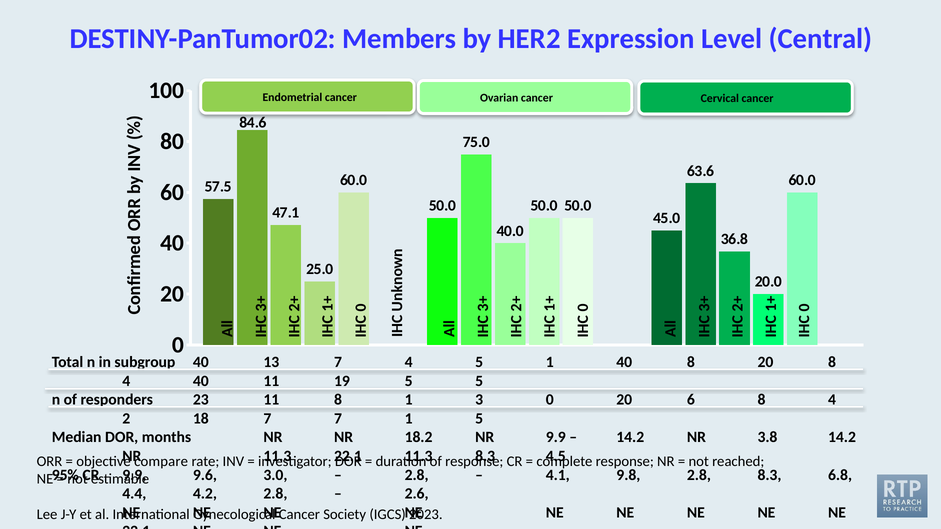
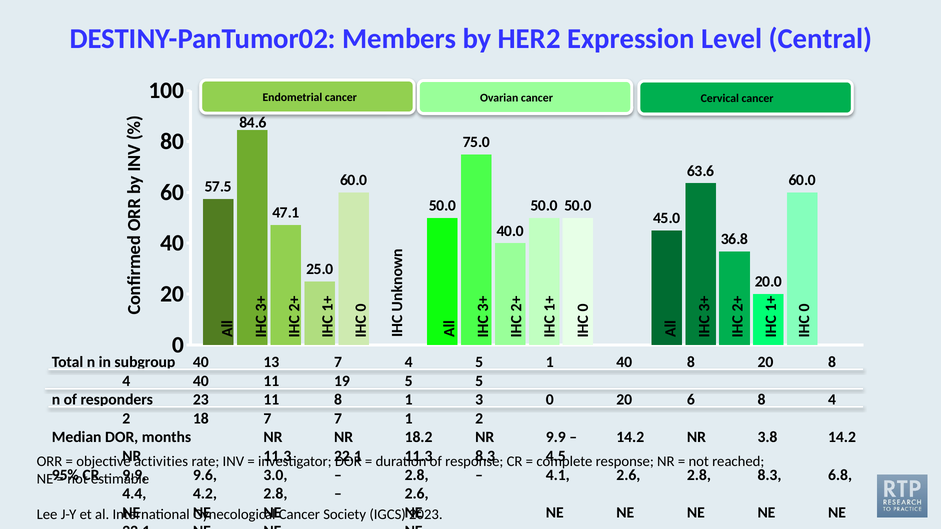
1 5: 5 -> 2
compare: compare -> activities
4.1 9.8: 9.8 -> 2.6
